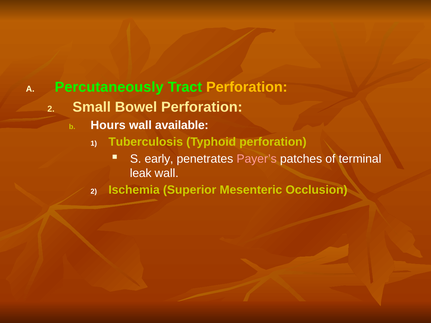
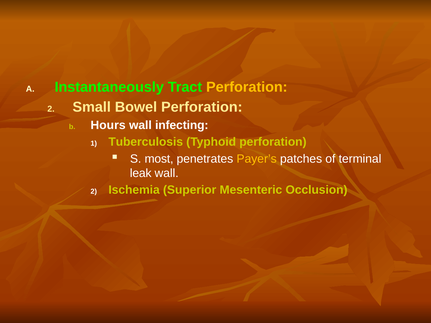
Percutaneously: Percutaneously -> Instantaneously
available: available -> infecting
early: early -> most
Payer’s colour: pink -> yellow
